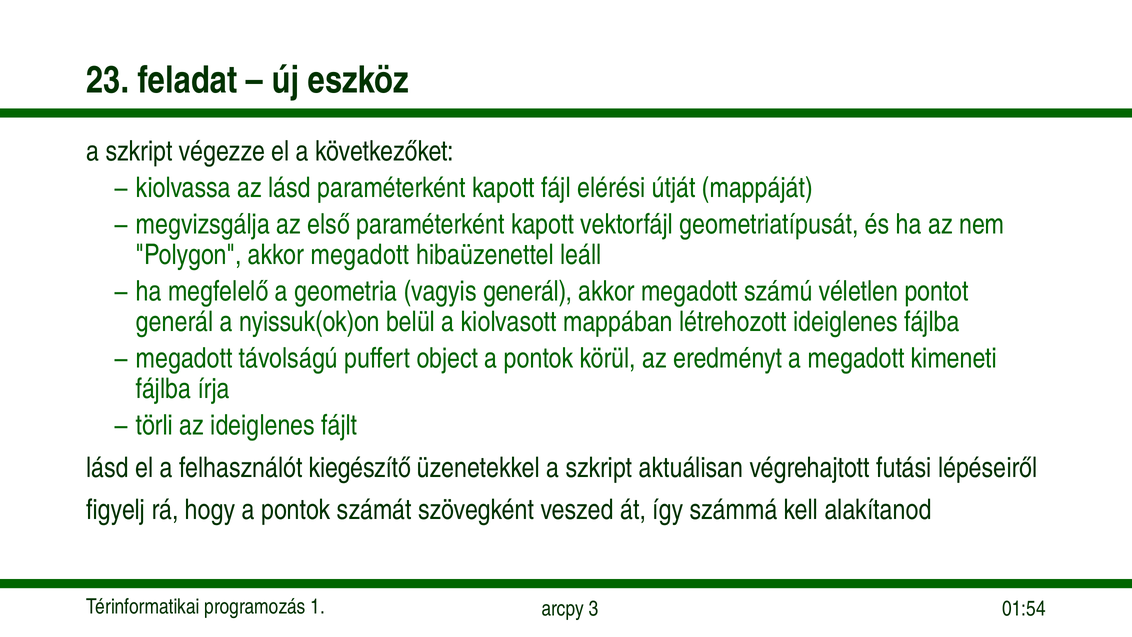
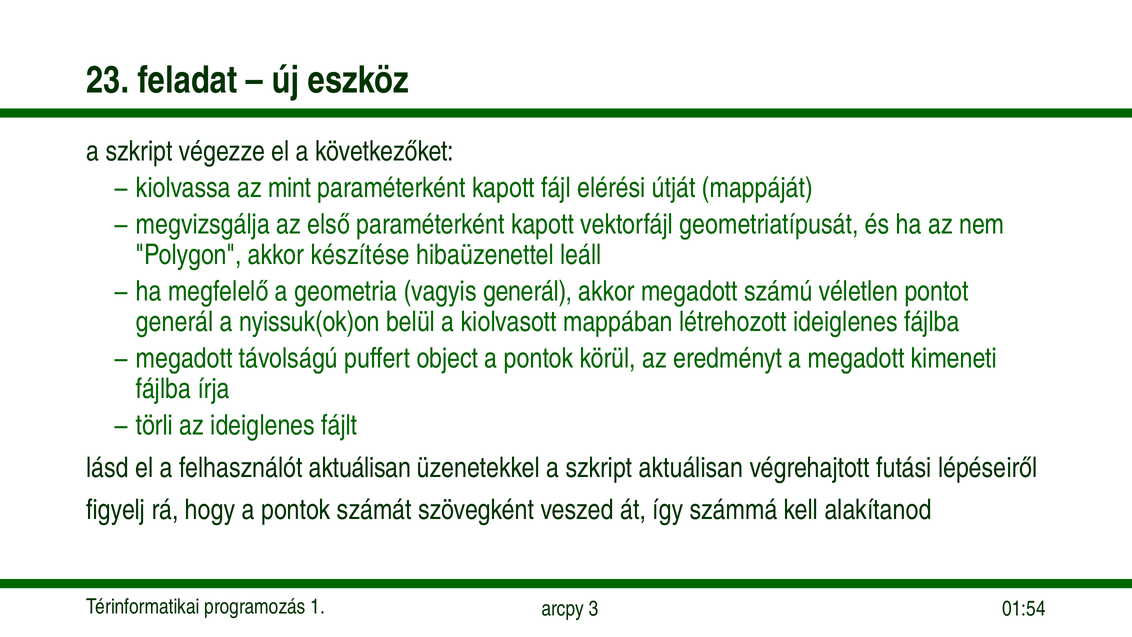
az lásd: lásd -> mint
Polygon akkor megadott: megadott -> készítése
felhasználót kiegészítő: kiegészítő -> aktuálisan
